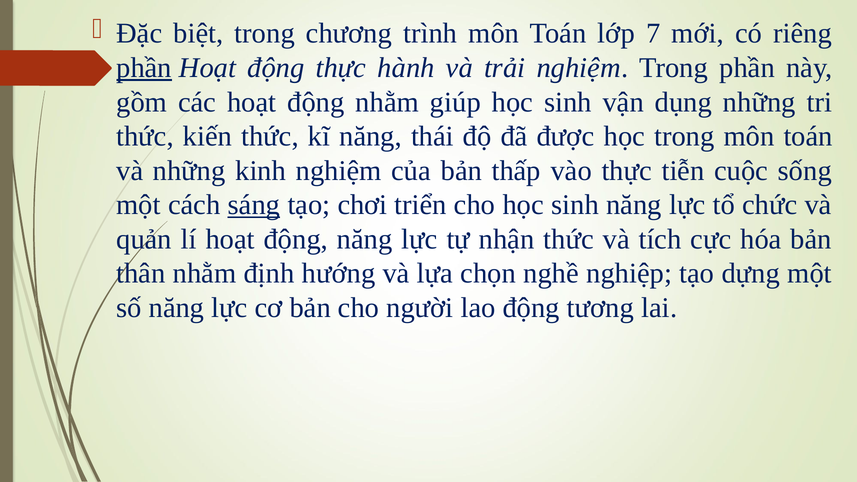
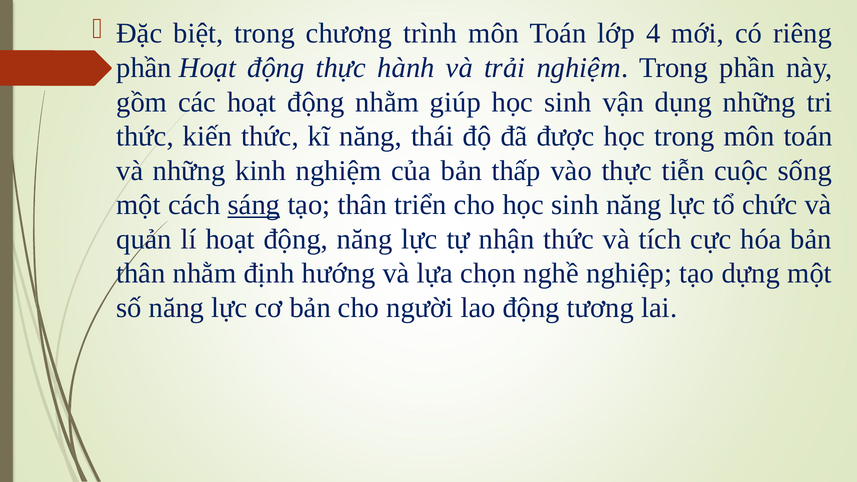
7: 7 -> 4
phần at (144, 68) underline: present -> none
tạo chơi: chơi -> thân
